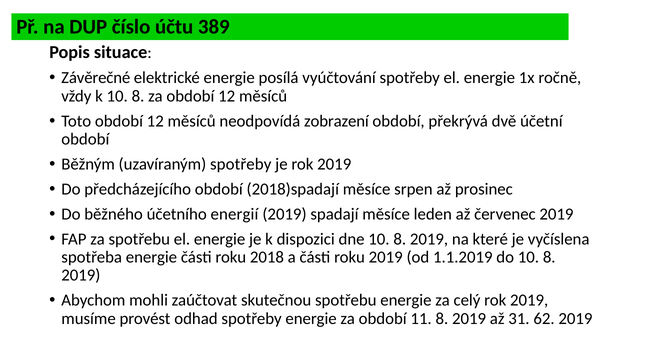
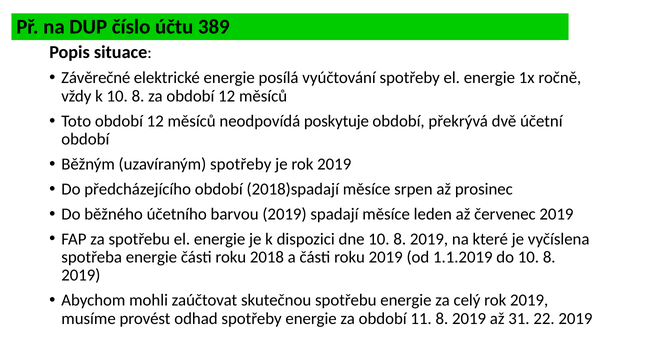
zobrazení: zobrazení -> poskytuje
energií: energií -> barvou
62: 62 -> 22
